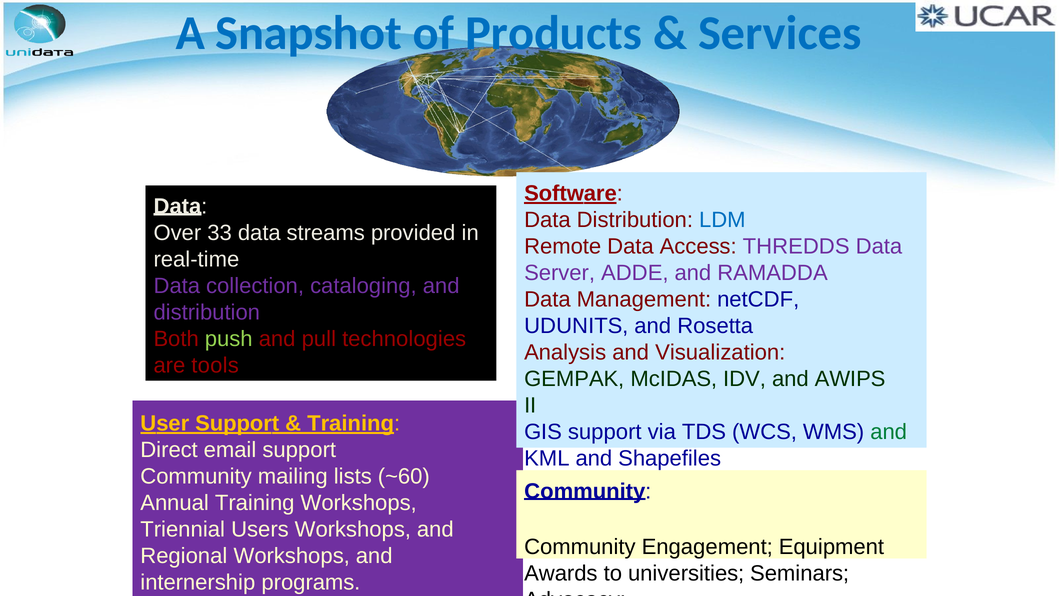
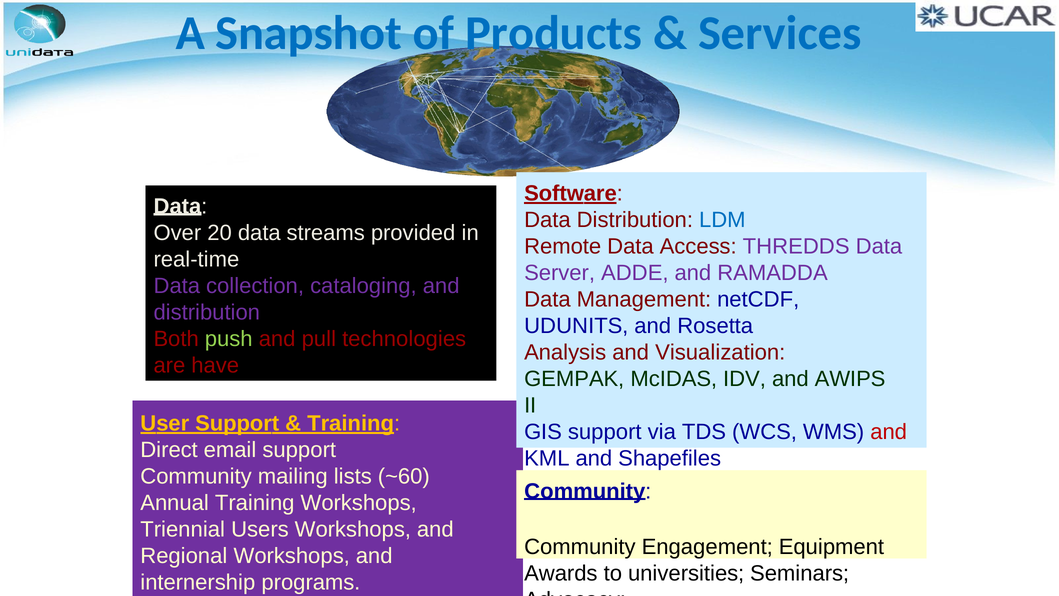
33: 33 -> 20
tools: tools -> have
and at (889, 432) colour: green -> red
